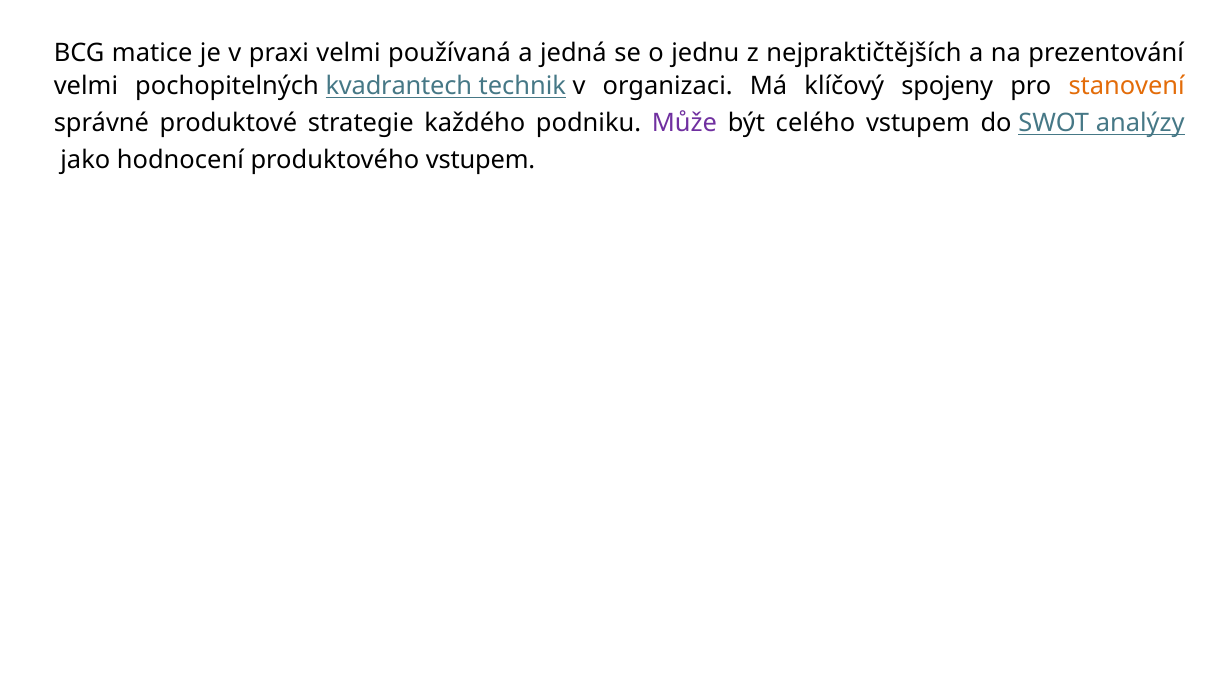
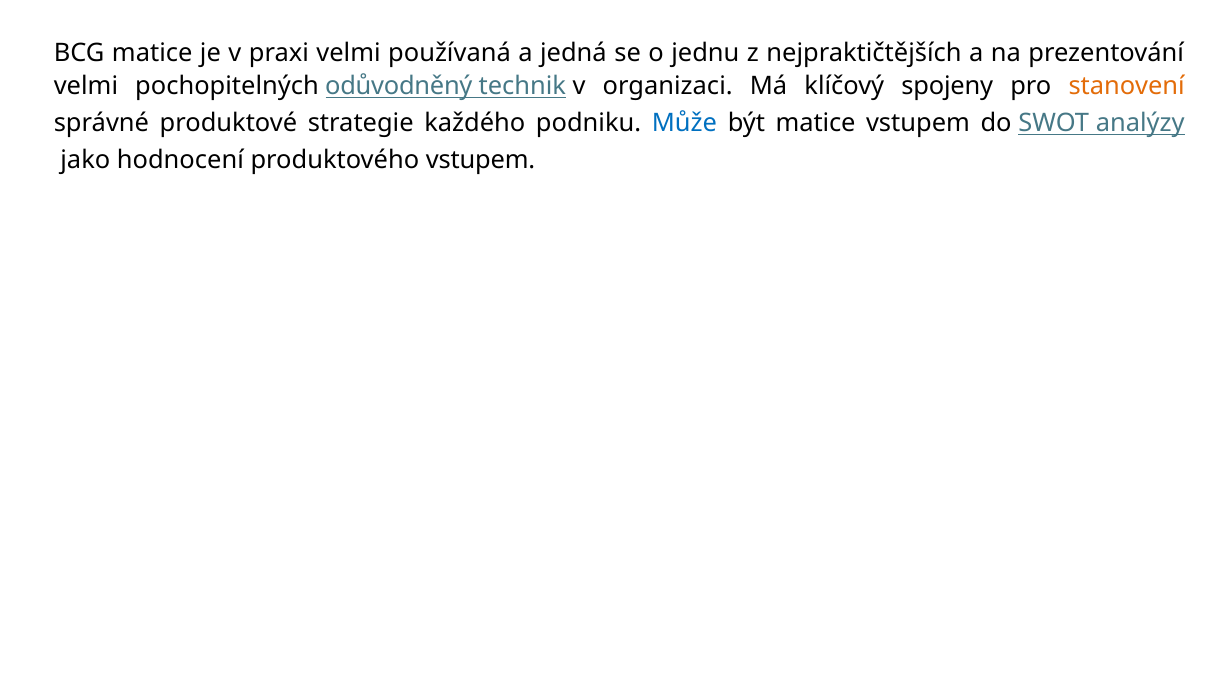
kvadrantech: kvadrantech -> odůvodněný
Může colour: purple -> blue
být celého: celého -> matice
